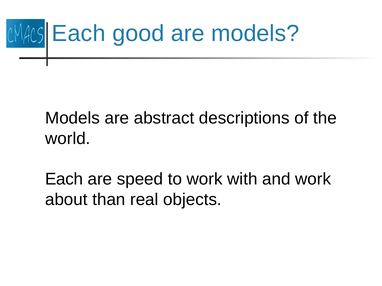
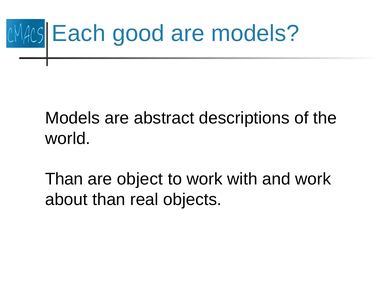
Each at (64, 179): Each -> Than
speed: speed -> object
